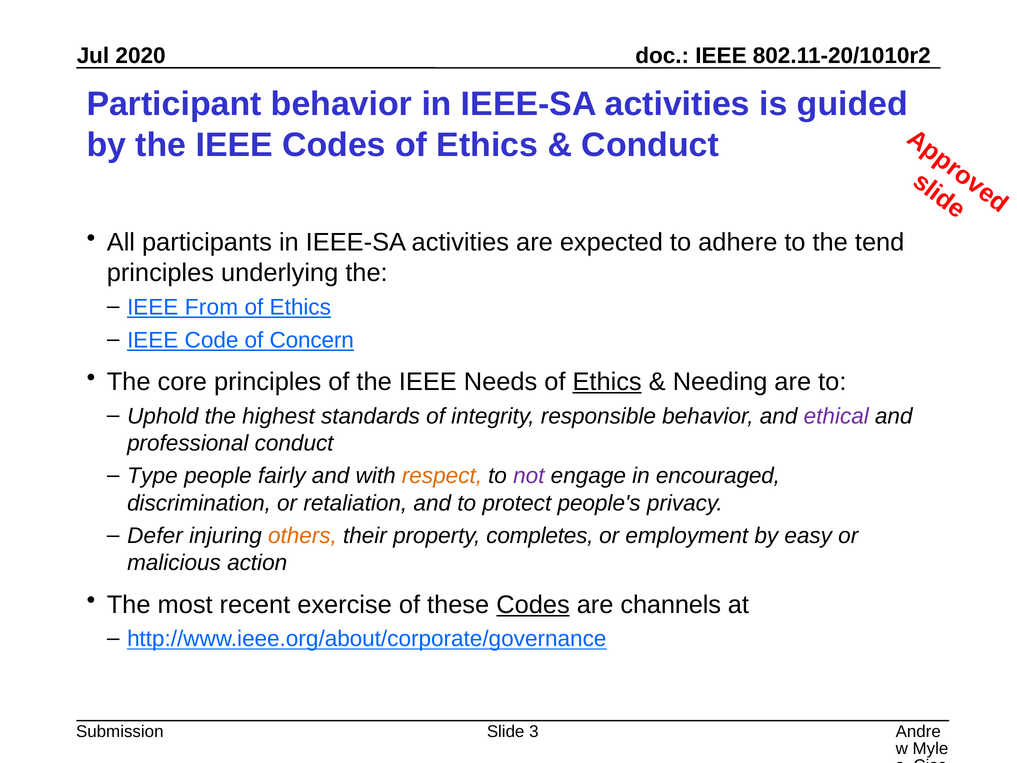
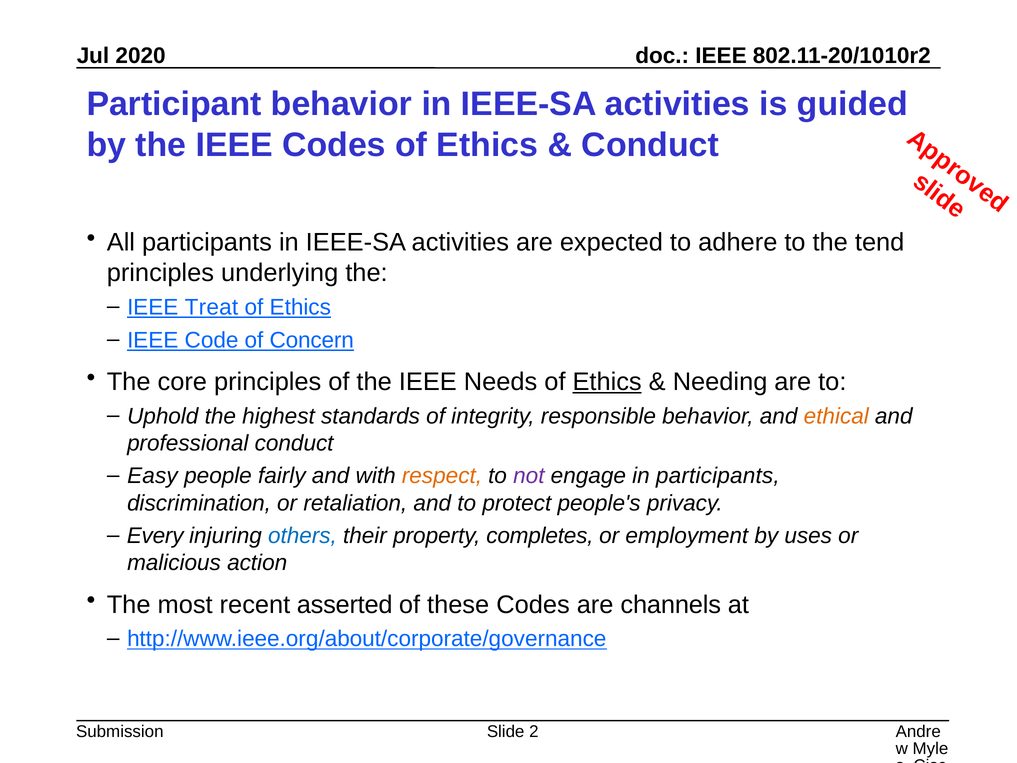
From: From -> Treat
ethical colour: purple -> orange
Type: Type -> Easy
in encouraged: encouraged -> participants
Defer: Defer -> Every
others colour: orange -> blue
easy: easy -> uses
exercise: exercise -> asserted
Codes at (533, 605) underline: present -> none
3: 3 -> 2
